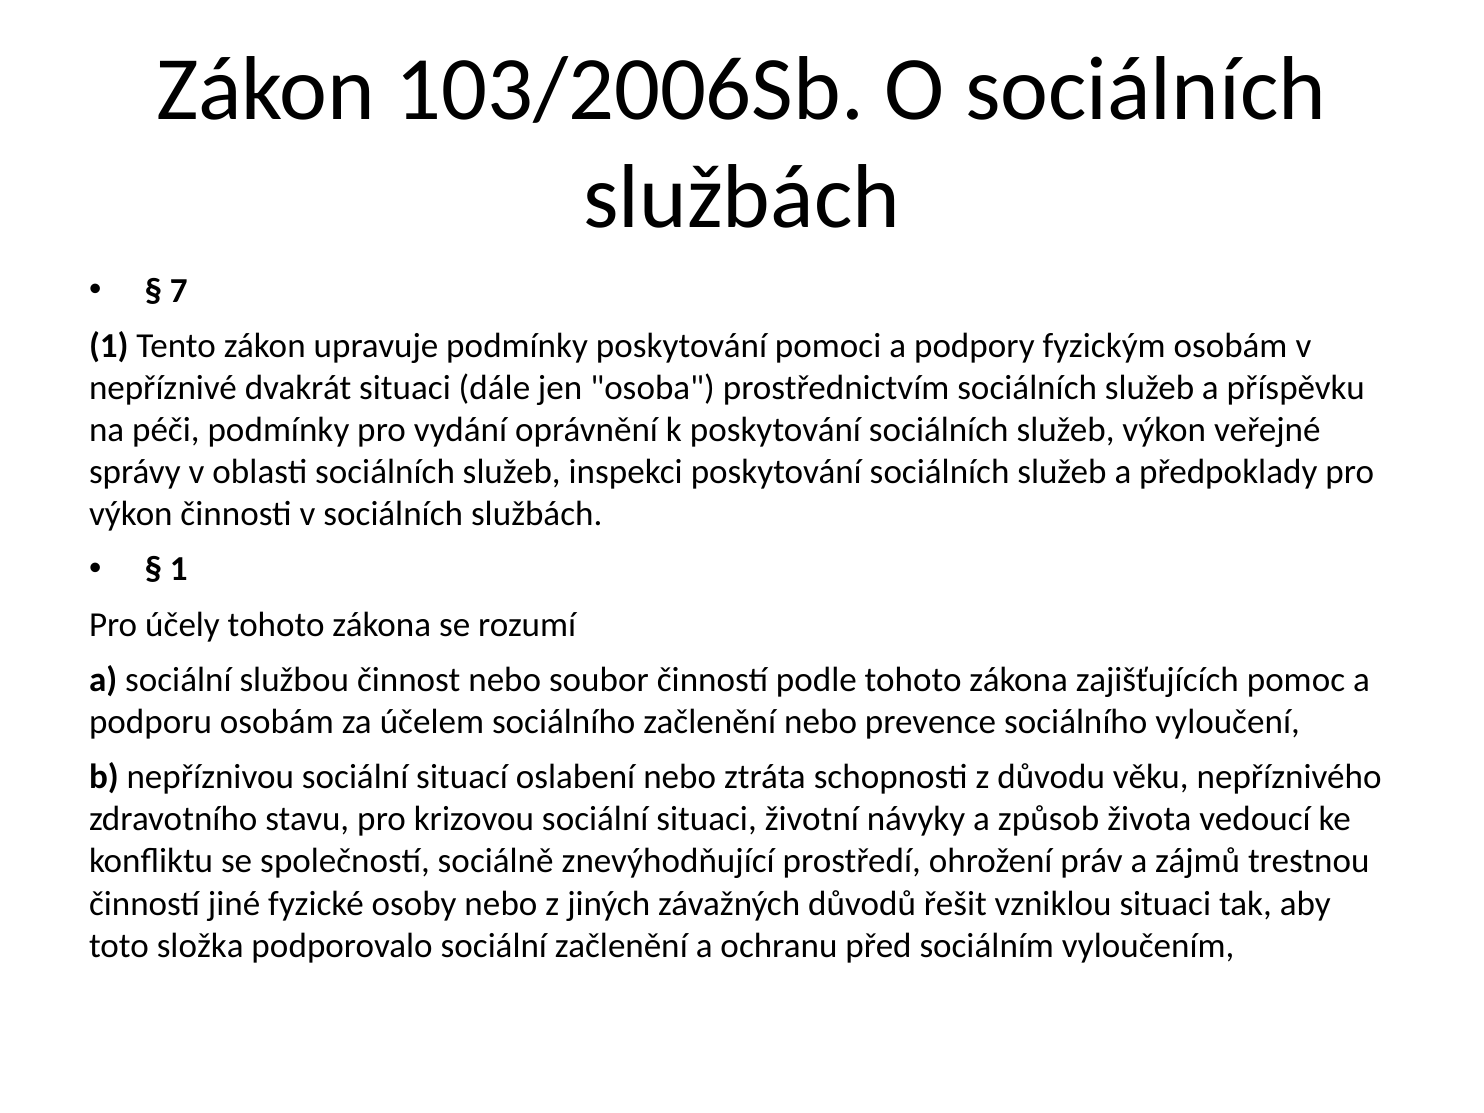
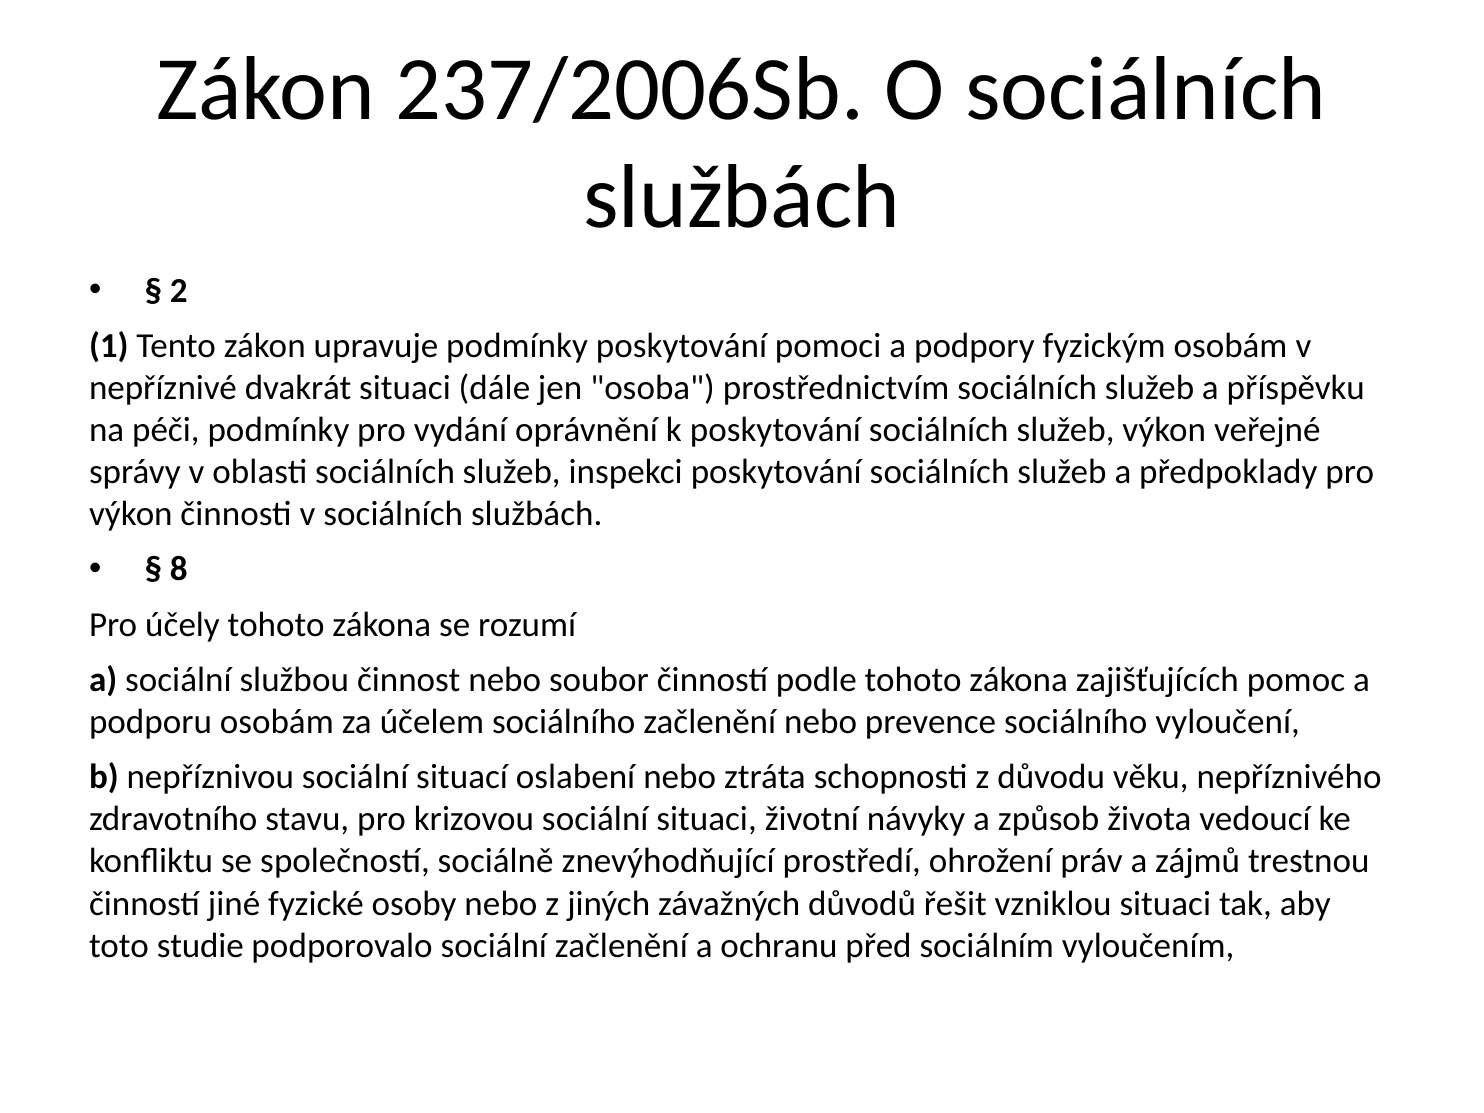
103/2006Sb: 103/2006Sb -> 237/2006Sb
7: 7 -> 2
1 at (179, 569): 1 -> 8
složka: složka -> studie
